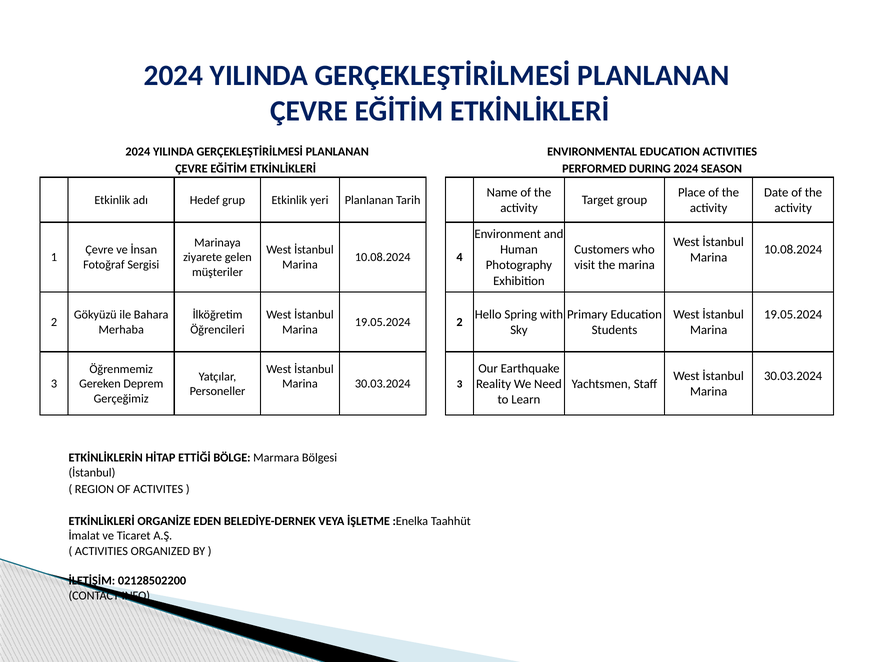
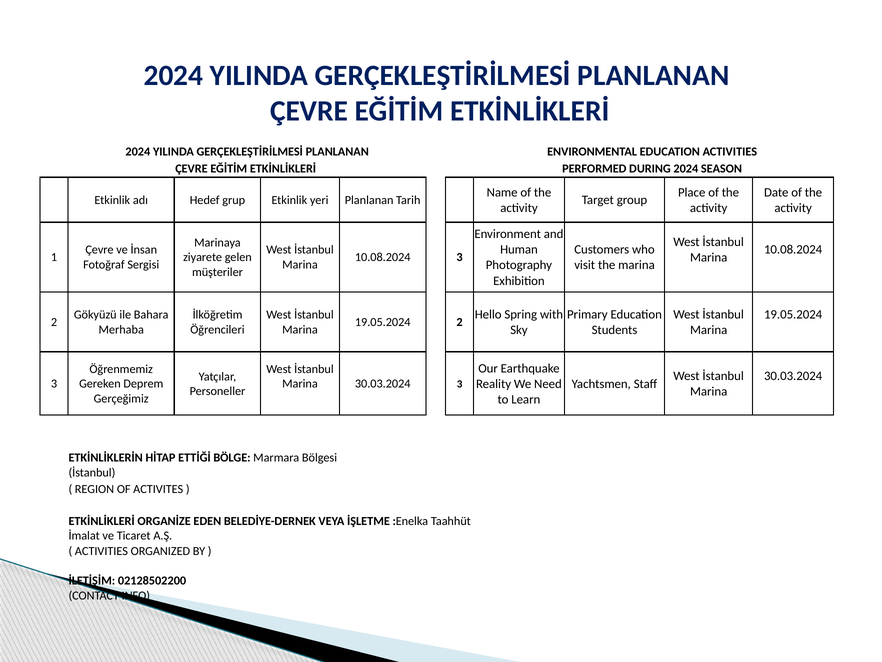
10.08.2024 4: 4 -> 3
